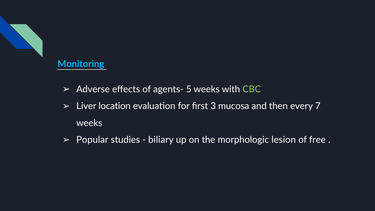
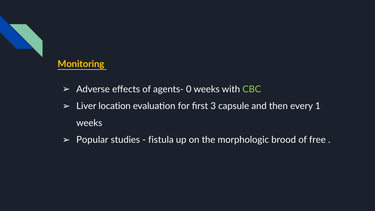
Monitoring colour: light blue -> yellow
5: 5 -> 0
mucosa: mucosa -> capsule
7: 7 -> 1
biliary: biliary -> fistula
lesion: lesion -> brood
